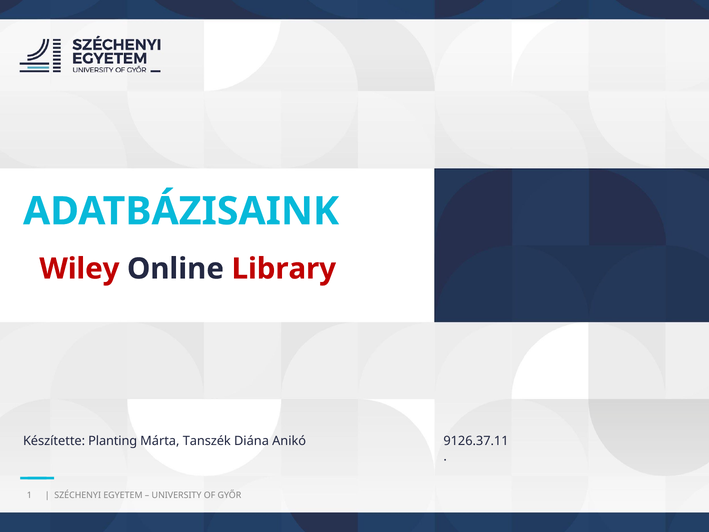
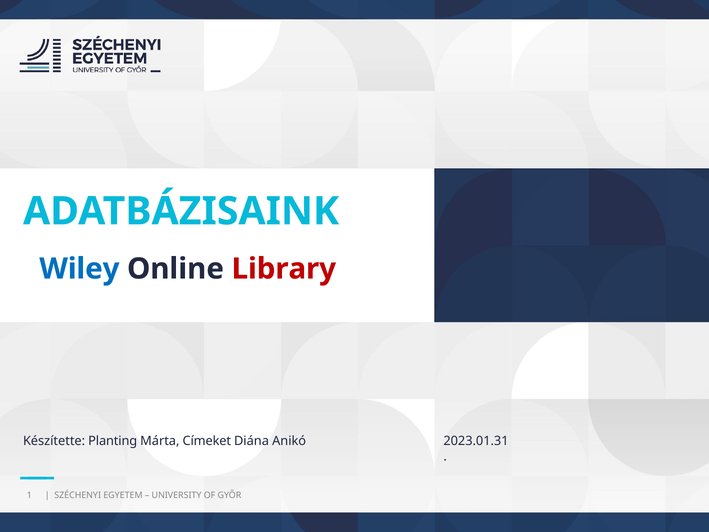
Wiley colour: red -> blue
Tanszék: Tanszék -> Címeket
9126.37.11: 9126.37.11 -> 2023.01.31
